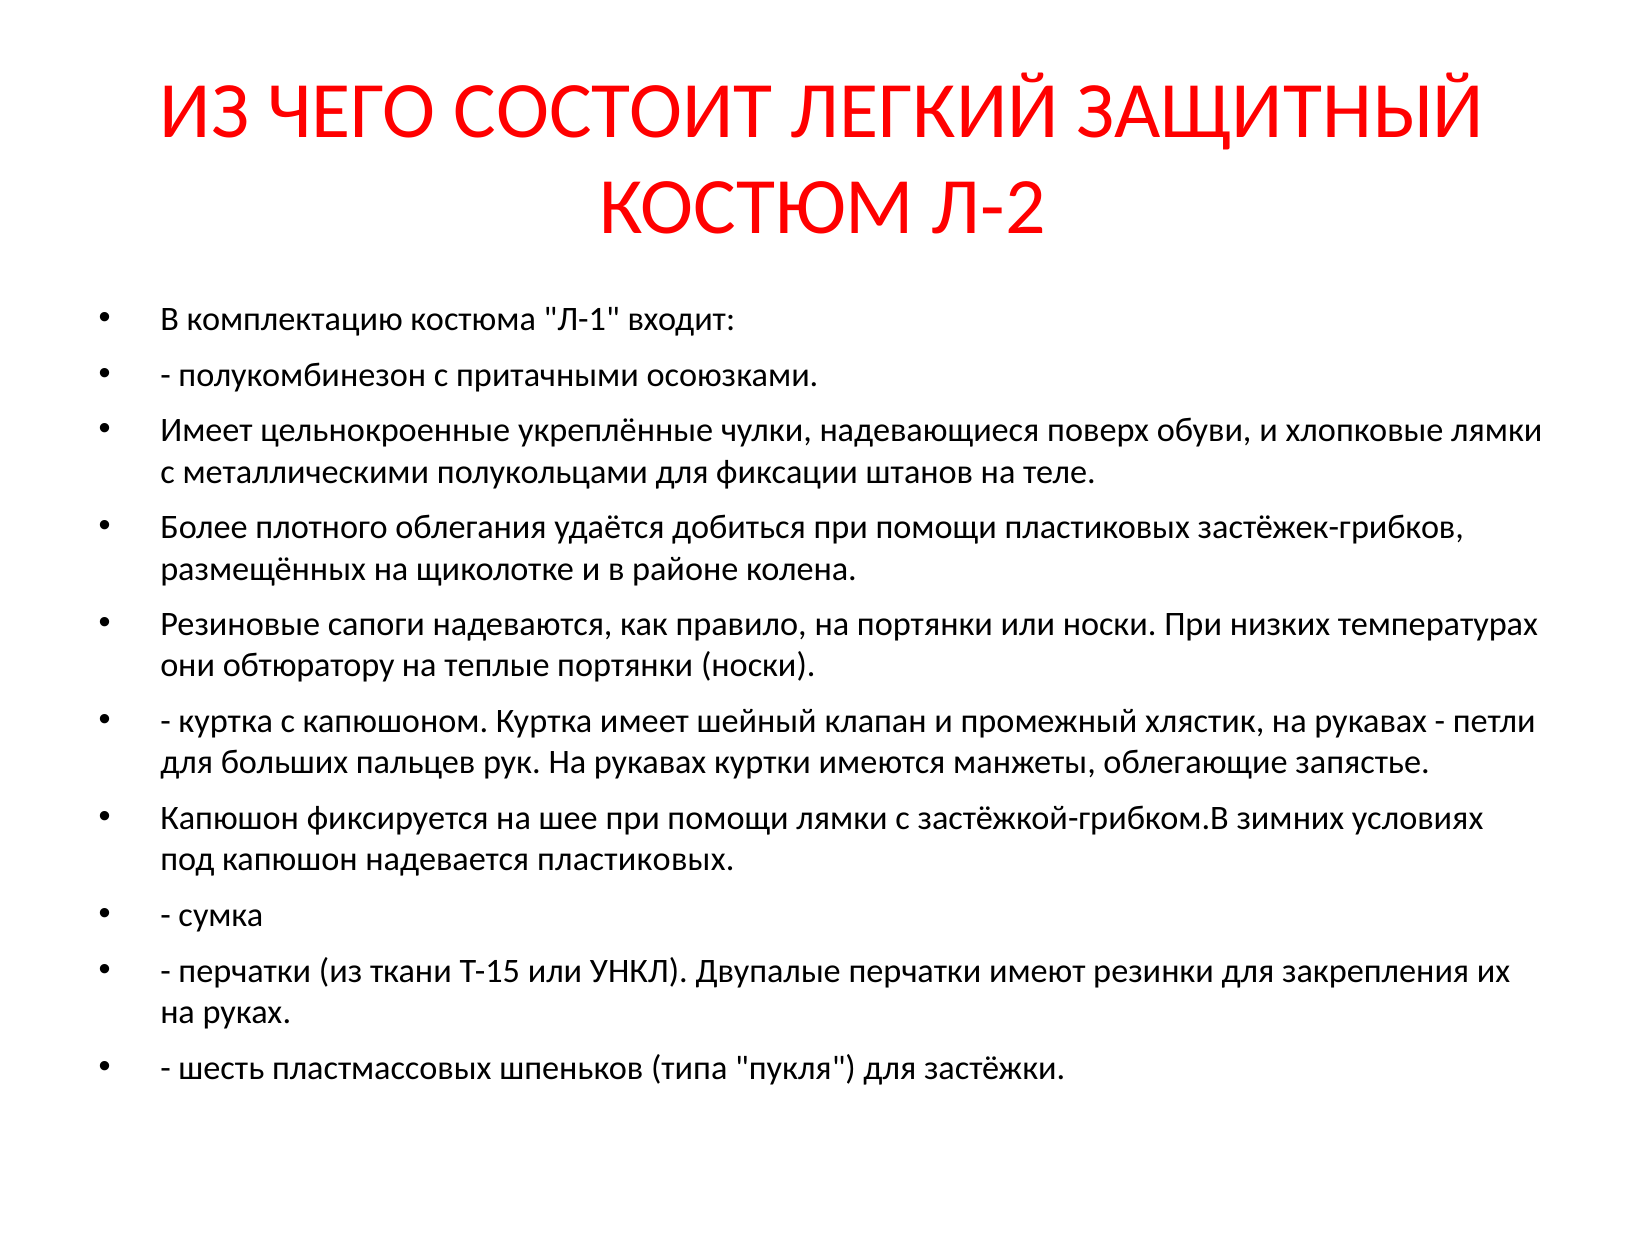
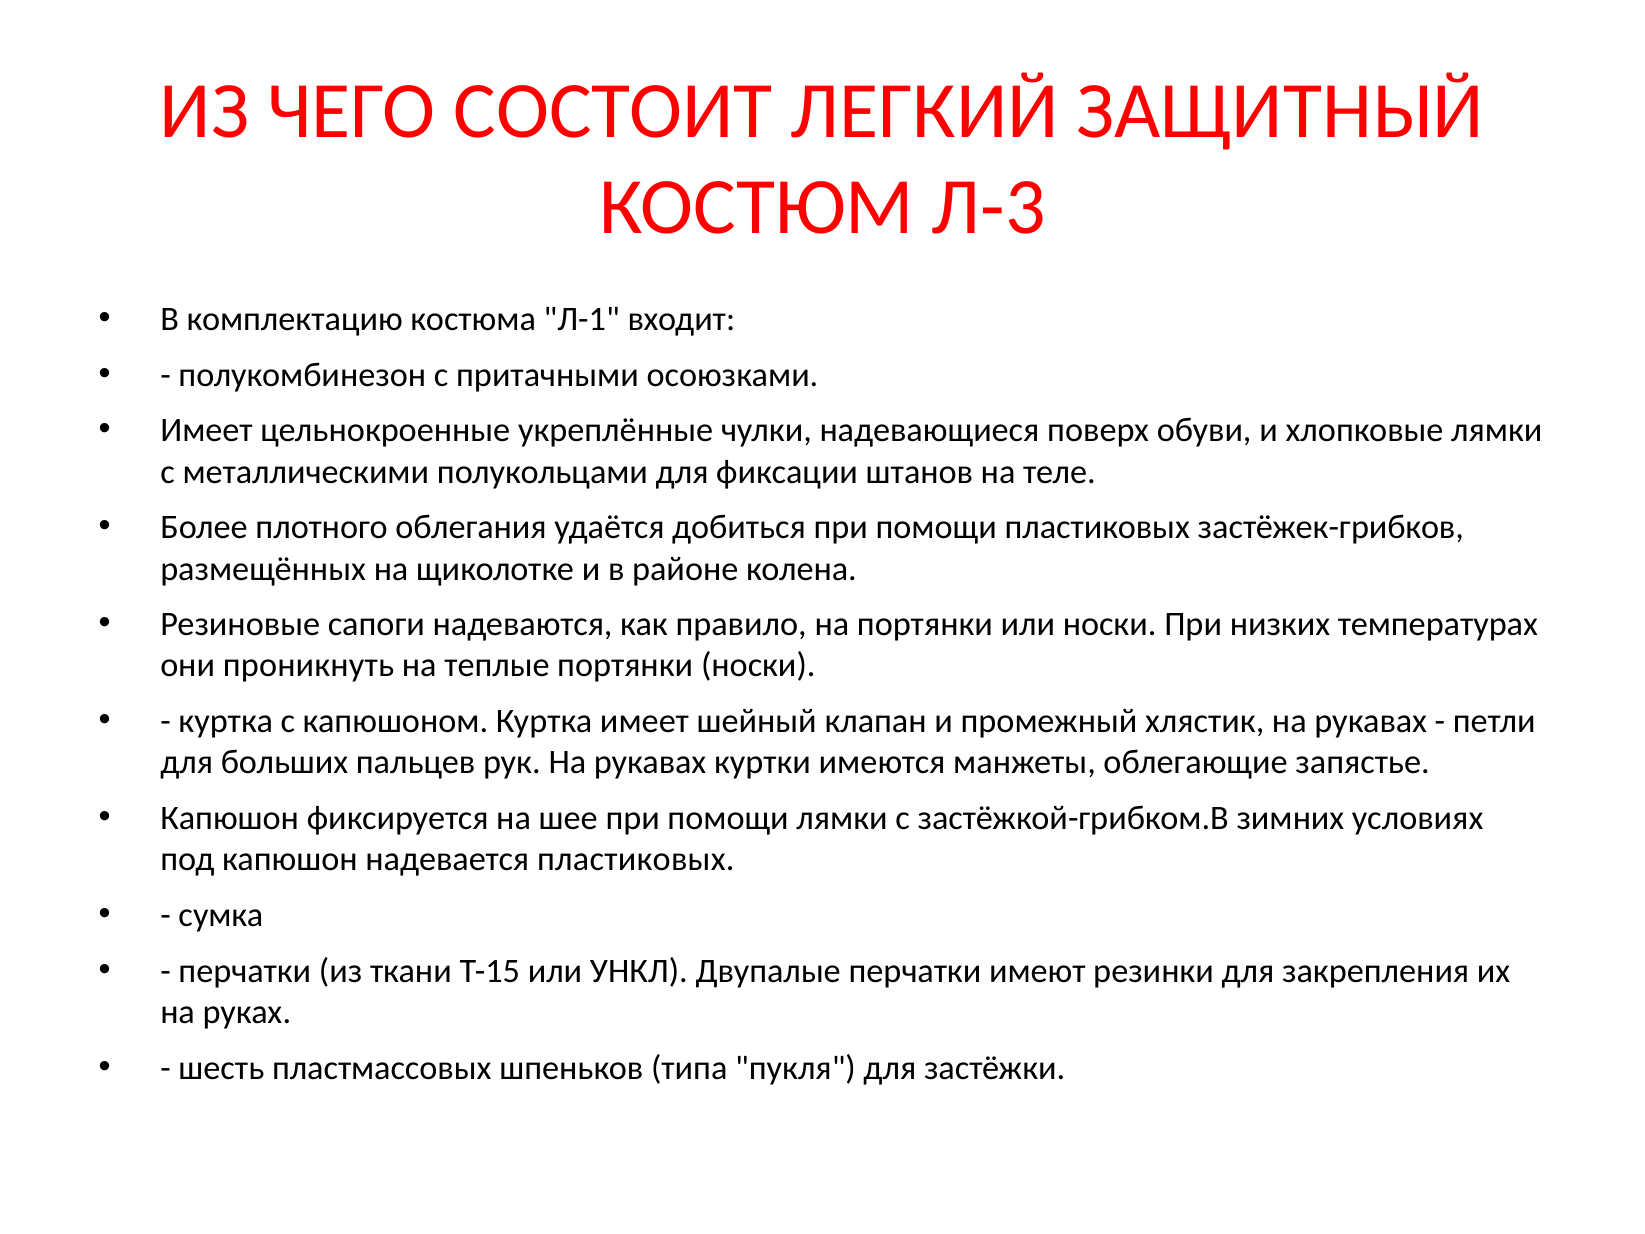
Л-2: Л-2 -> Л-3
обтюратору: обтюратору -> проникнуть
